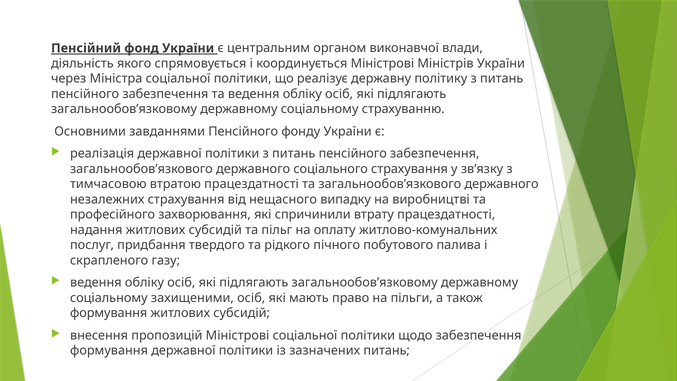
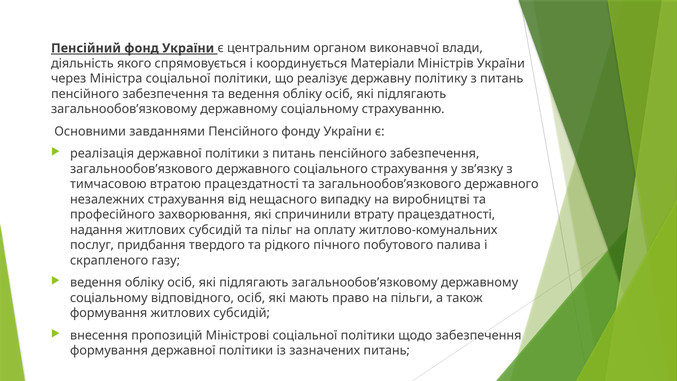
координується Міністрові: Міністрові -> Матеріали
захищеними: захищеними -> відповідного
